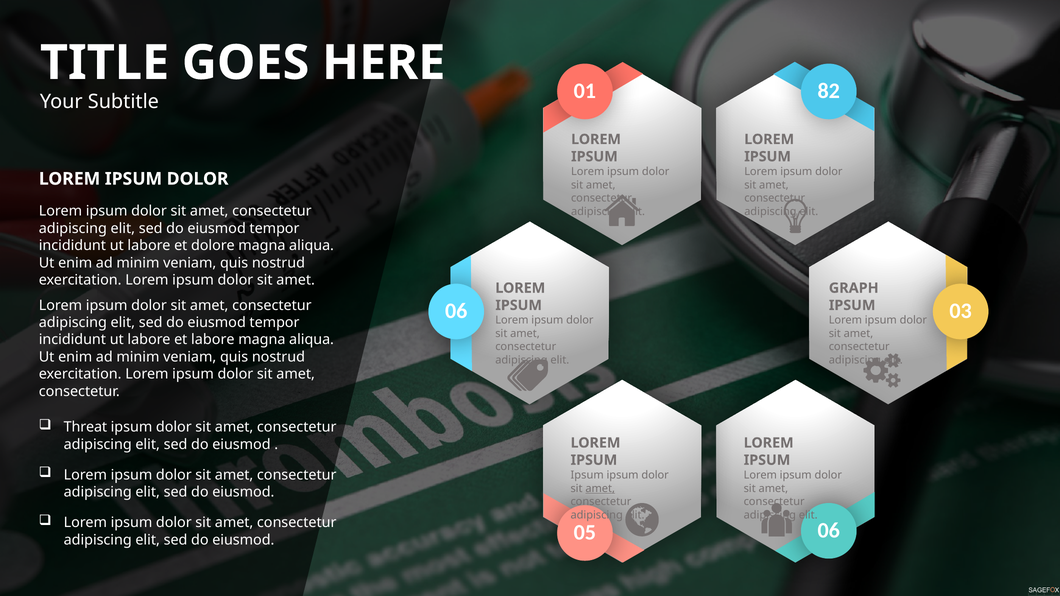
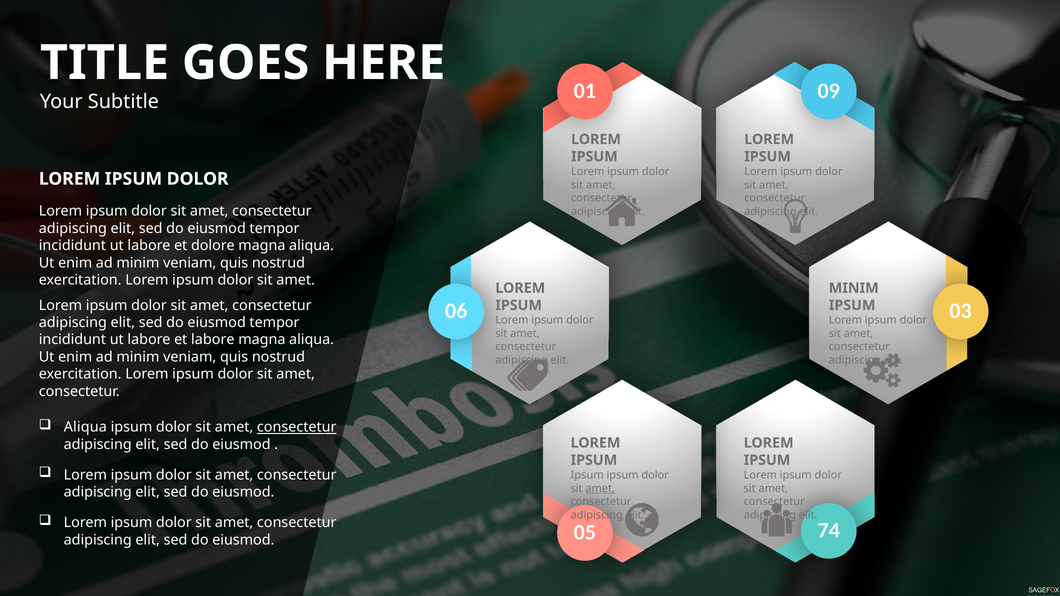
82: 82 -> 09
GRAPH at (854, 288): GRAPH -> MINIM
Threat at (85, 427): Threat -> Aliqua
consectetur at (297, 427) underline: none -> present
05 06: 06 -> 74
